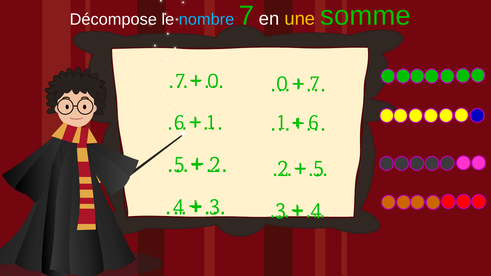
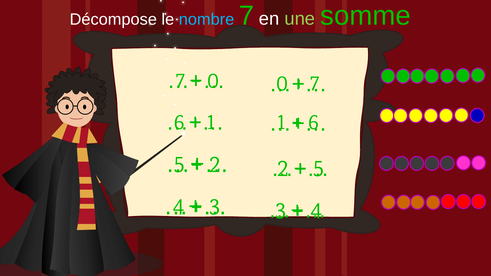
une colour: yellow -> light green
